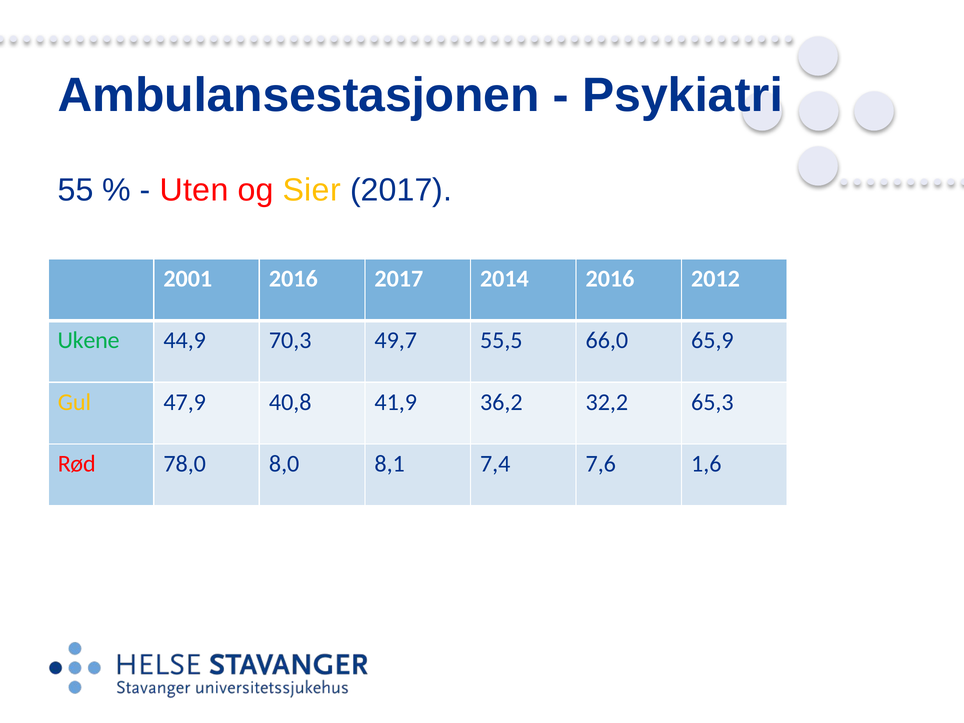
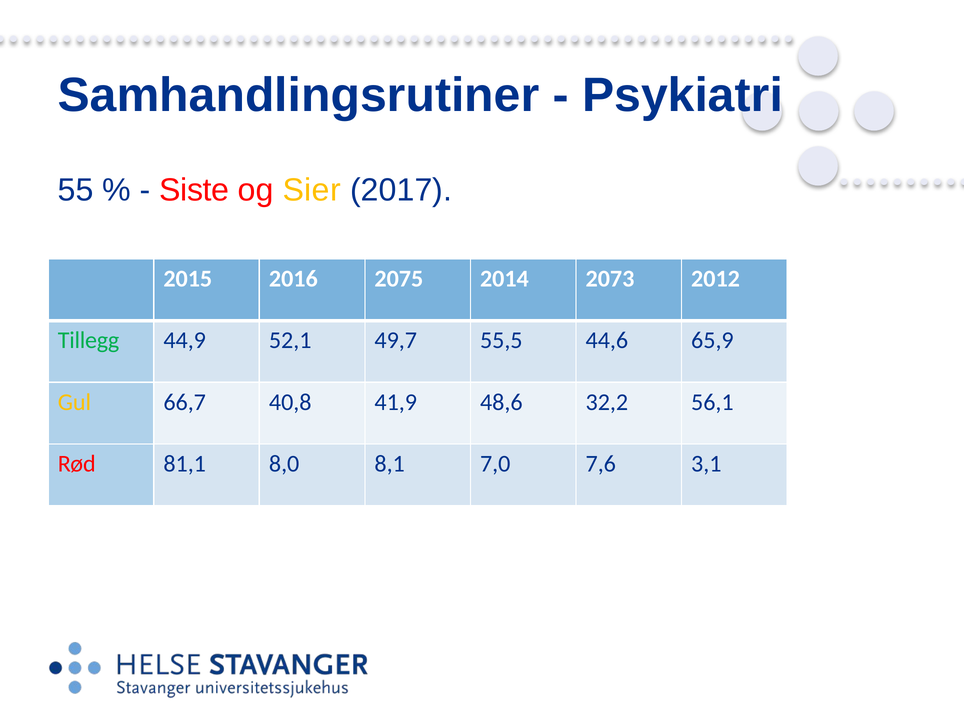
Ambulansestasjonen: Ambulansestasjonen -> Samhandlingsrutiner
Uten: Uten -> Siste
2001: 2001 -> 2015
2016 2017: 2017 -> 2075
2014 2016: 2016 -> 2073
Ukene: Ukene -> Tillegg
70,3: 70,3 -> 52,1
66,0: 66,0 -> 44,6
47,9: 47,9 -> 66,7
36,2: 36,2 -> 48,6
65,3: 65,3 -> 56,1
78,0: 78,0 -> 81,1
7,4: 7,4 -> 7,0
1,6: 1,6 -> 3,1
